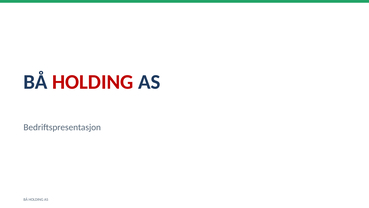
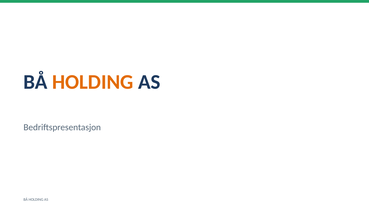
HOLDING at (93, 82) colour: red -> orange
